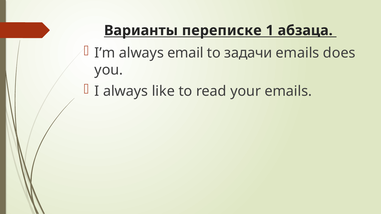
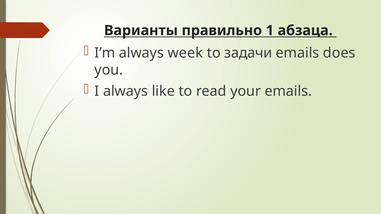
переписке: переписке -> правильно
email: email -> week
